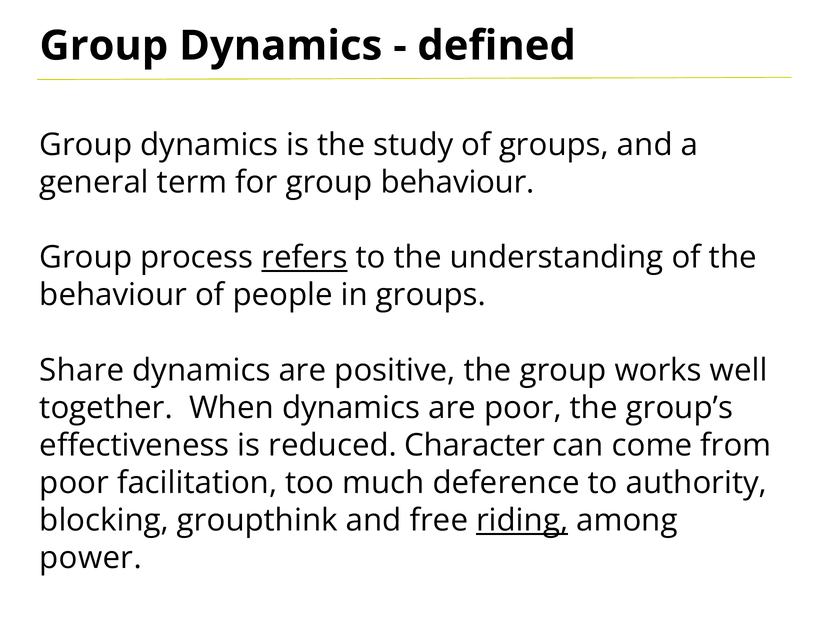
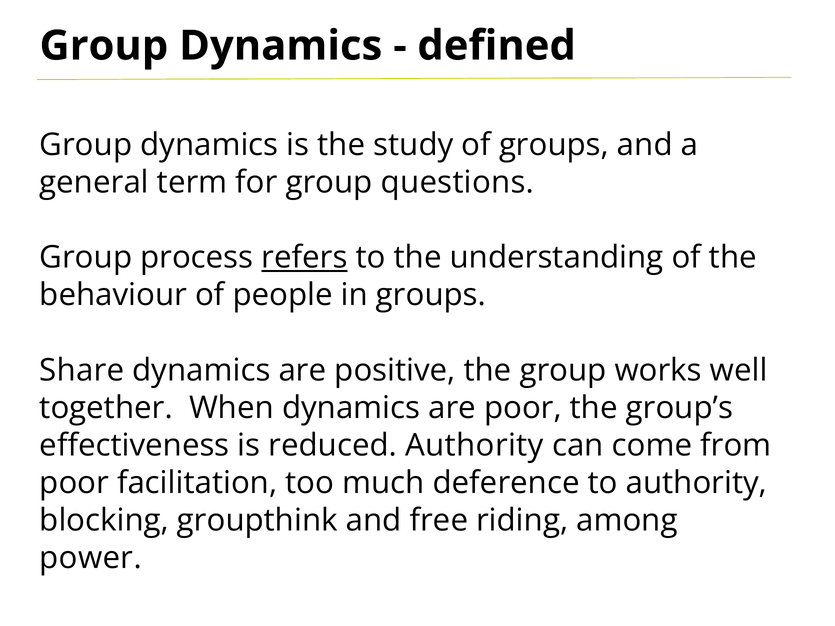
group behaviour: behaviour -> questions
reduced Character: Character -> Authority
riding underline: present -> none
